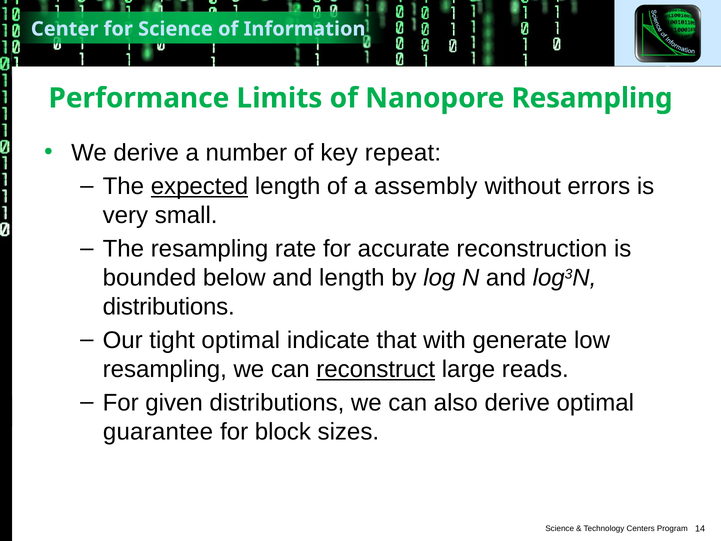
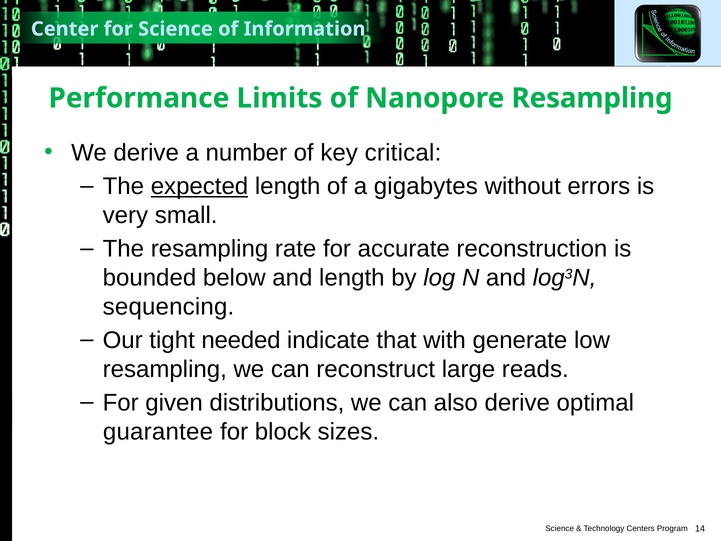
repeat: repeat -> critical
assembly: assembly -> gigabytes
distributions at (169, 307): distributions -> sequencing
tight optimal: optimal -> needed
reconstruct underline: present -> none
